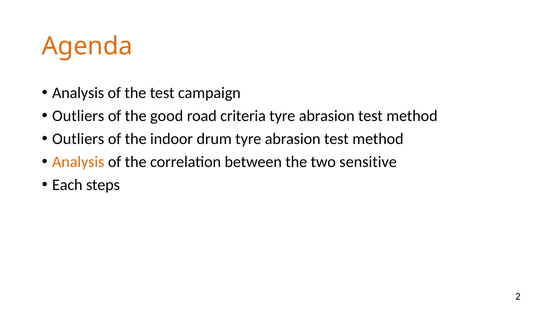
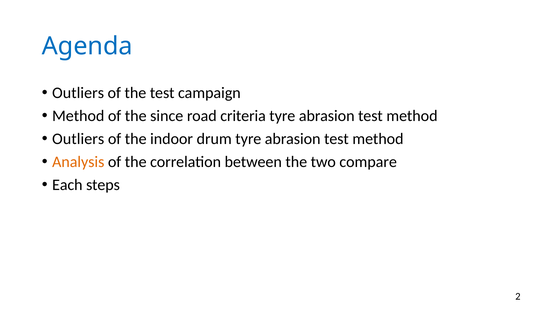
Agenda colour: orange -> blue
Analysis at (78, 93): Analysis -> Outliers
Outliers at (78, 116): Outliers -> Method
good: good -> since
sensitive: sensitive -> compare
